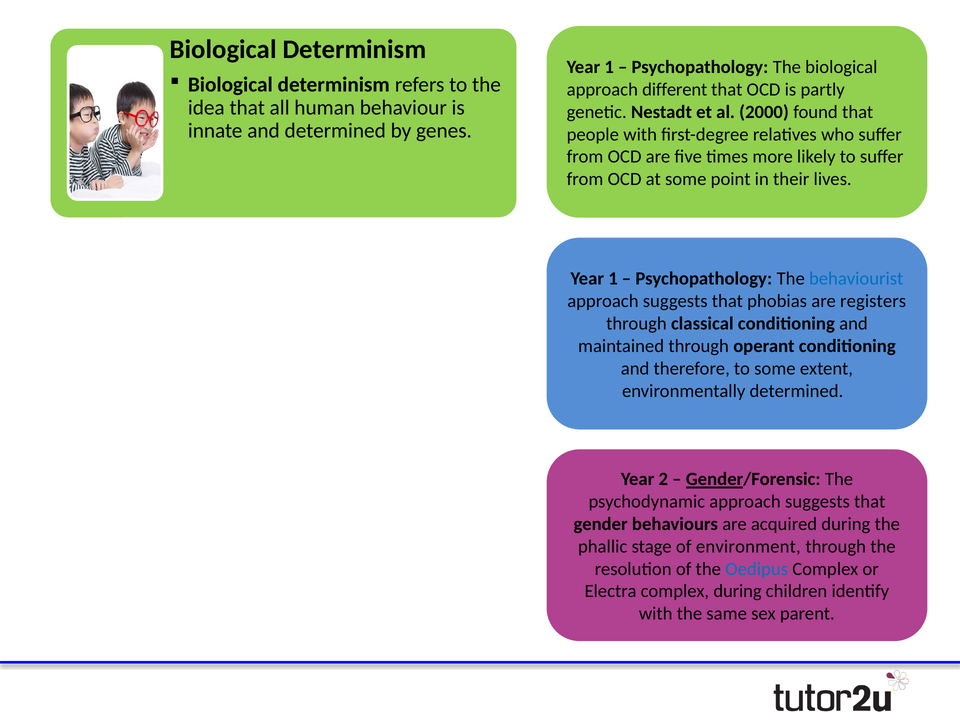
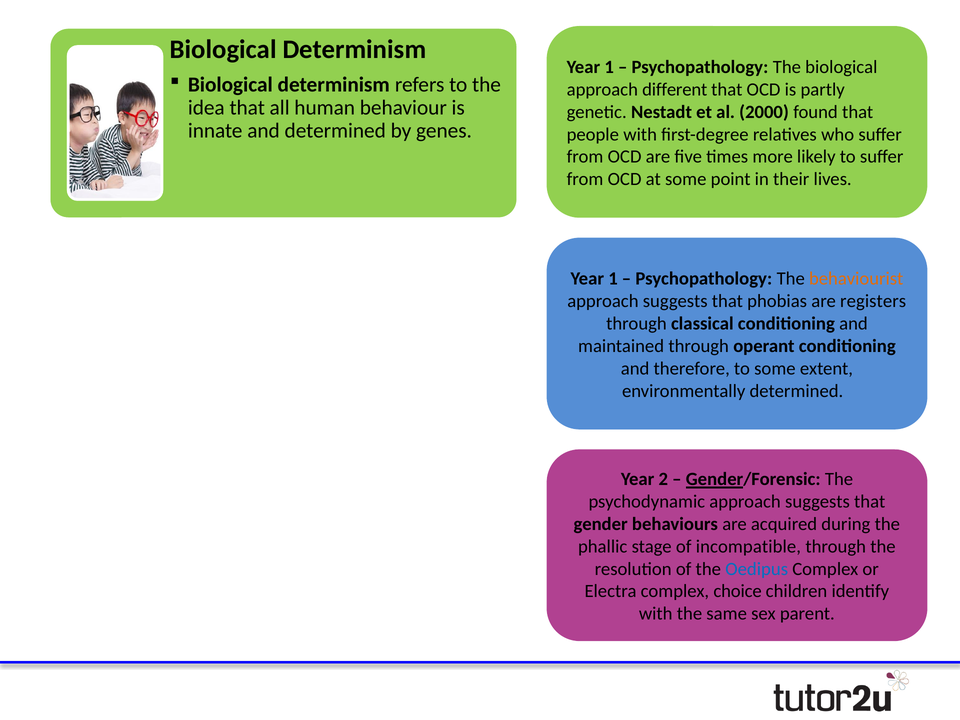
behaviourist colour: blue -> orange
environment: environment -> incompatible
complex during: during -> choice
